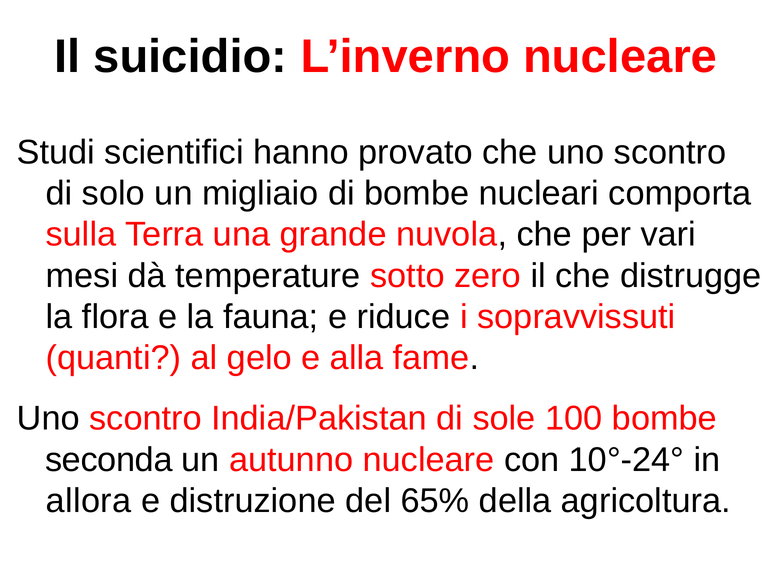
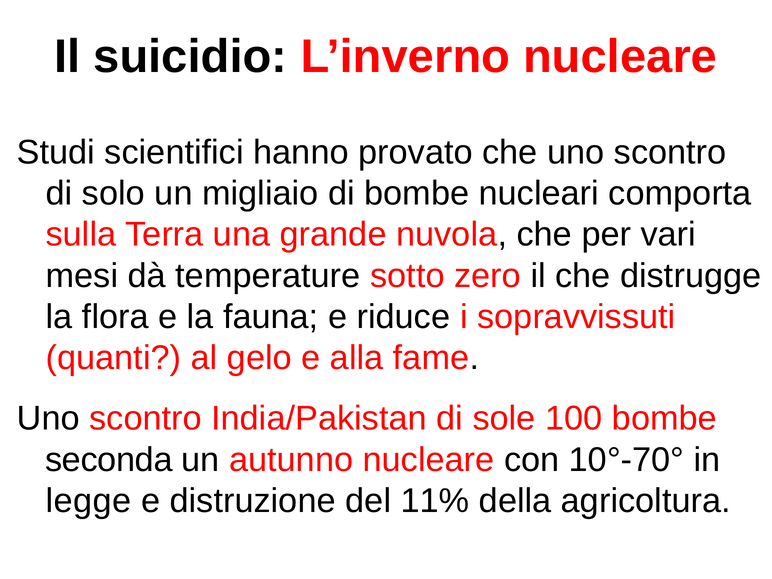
10°-24°: 10°-24° -> 10°-70°
allora: allora -> legge
65%: 65% -> 11%
